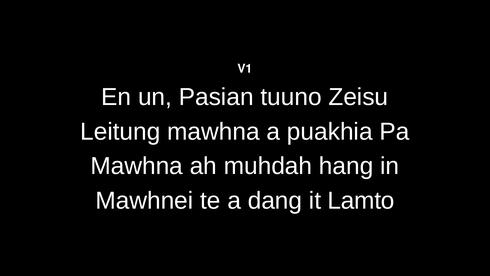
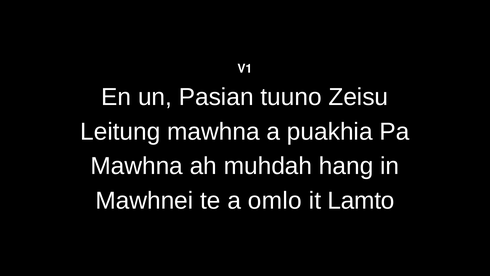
dang: dang -> omlo
